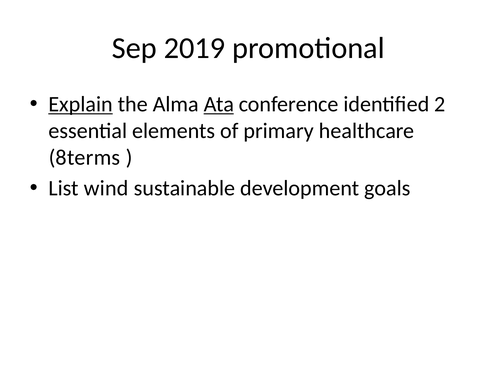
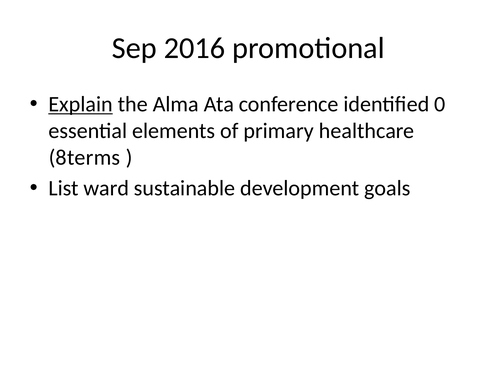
2019: 2019 -> 2016
Ata underline: present -> none
2: 2 -> 0
wind: wind -> ward
